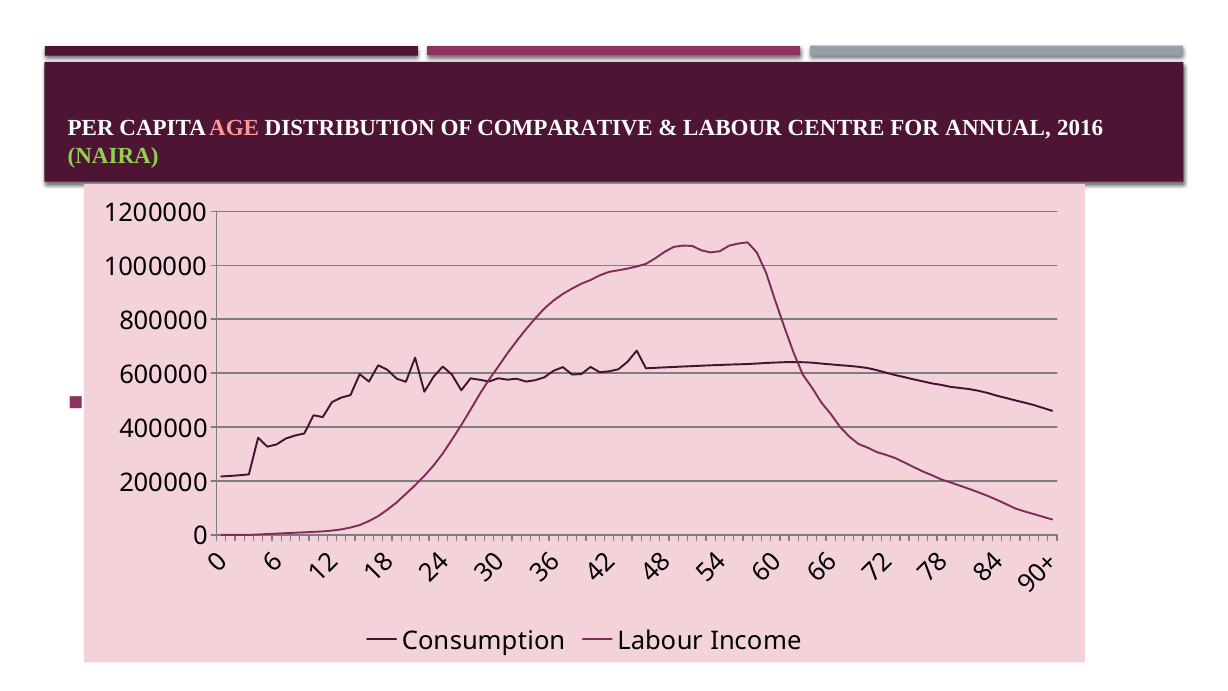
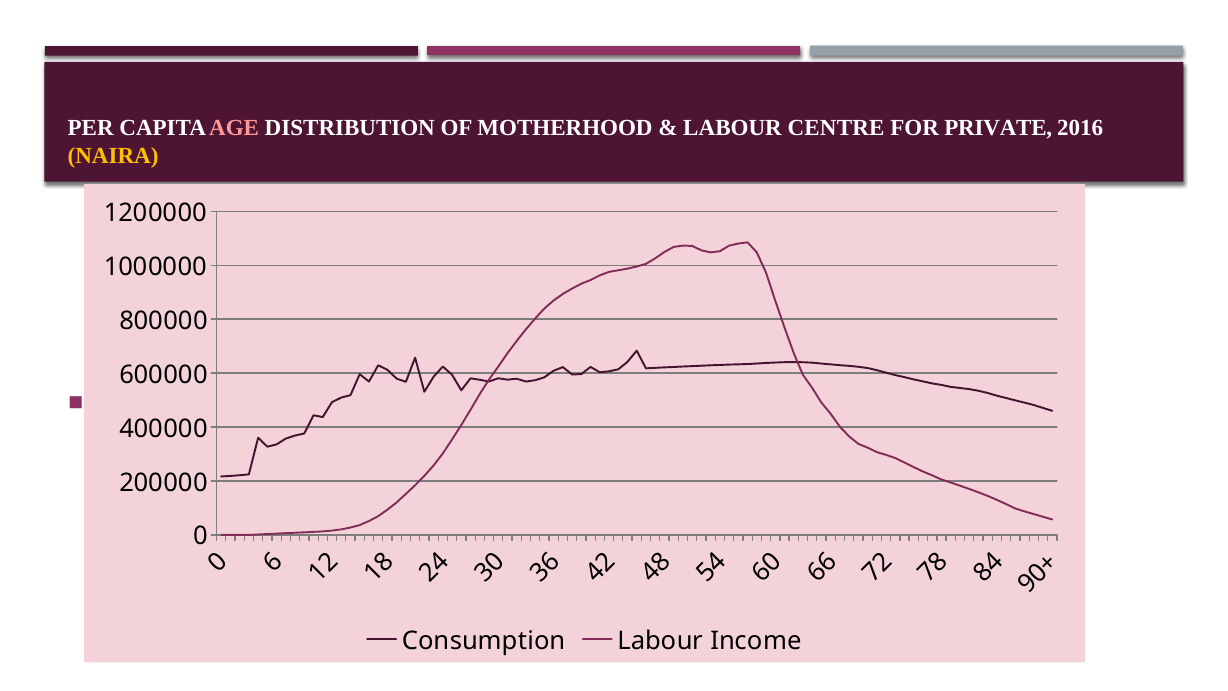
COMPARATIVE: COMPARATIVE -> MOTHERHOOD
ANNUAL: ANNUAL -> PRIVATE
NAIRA colour: light green -> yellow
